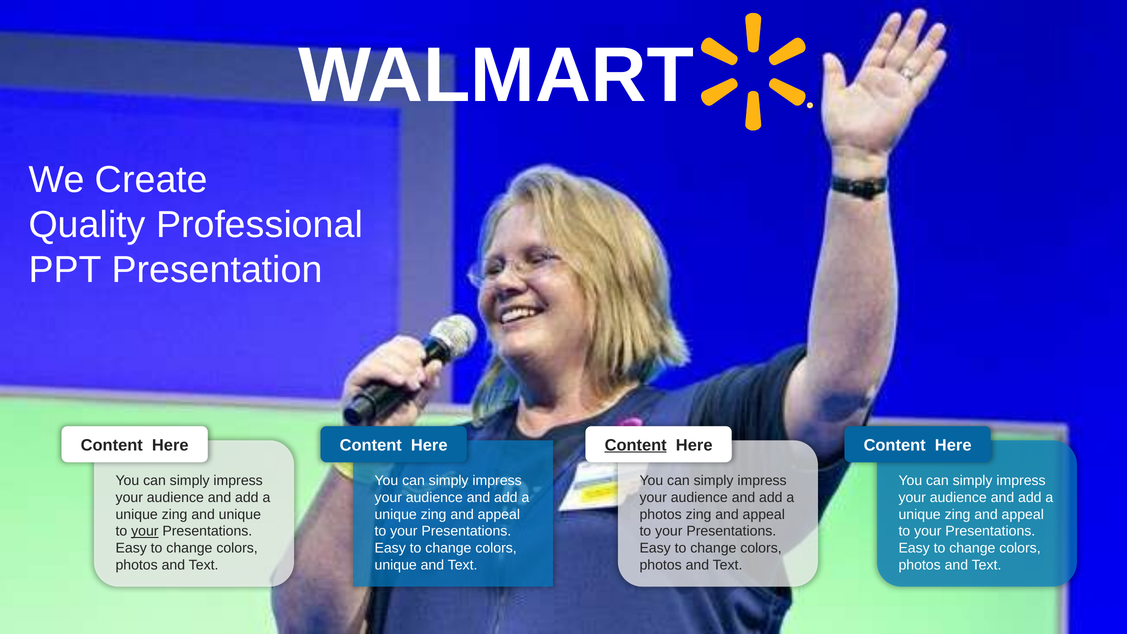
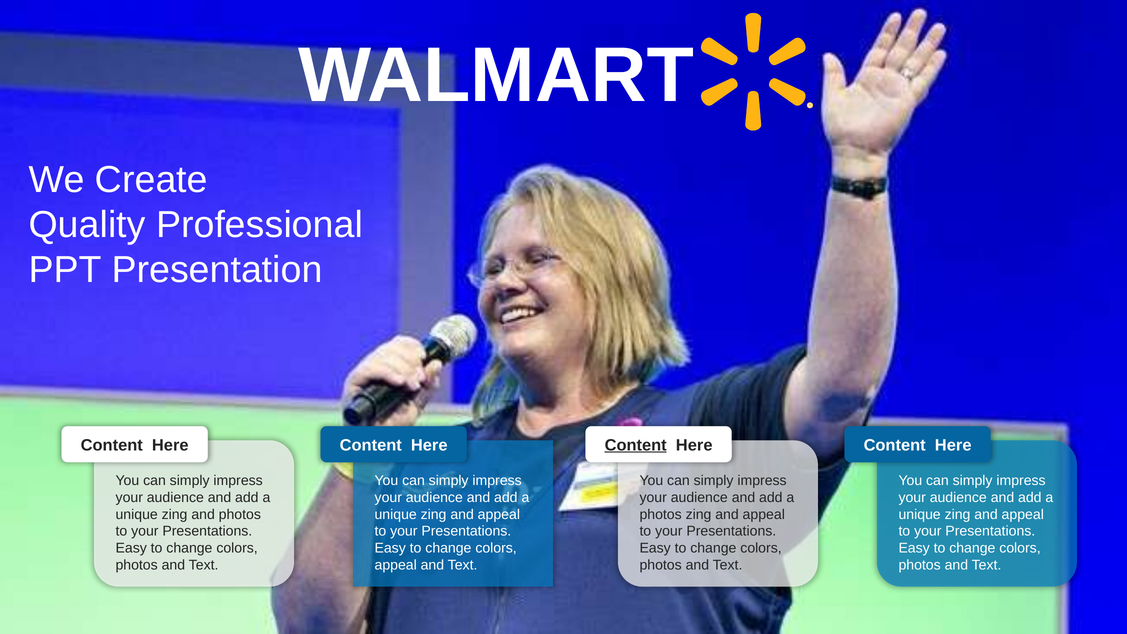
and unique: unique -> photos
your at (145, 531) underline: present -> none
unique at (396, 565): unique -> appeal
